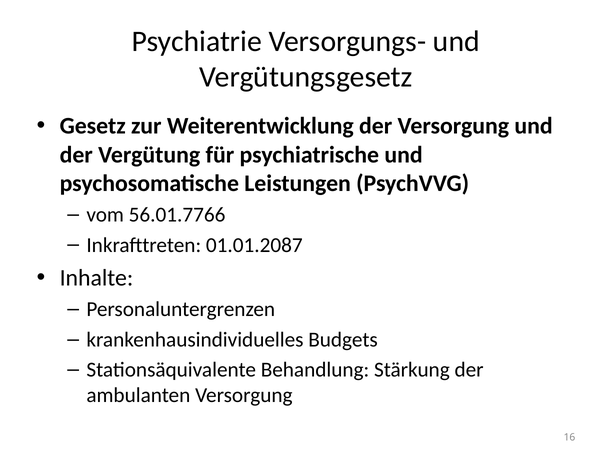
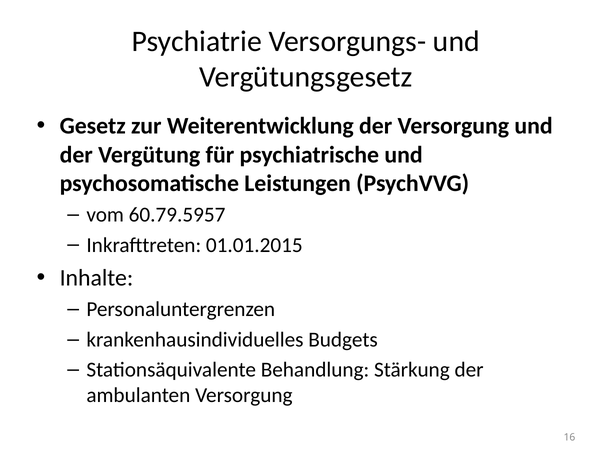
56.01.7766: 56.01.7766 -> 60.79.5957
01.01.2087: 01.01.2087 -> 01.01.2015
